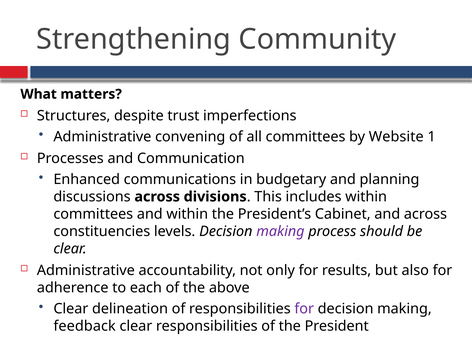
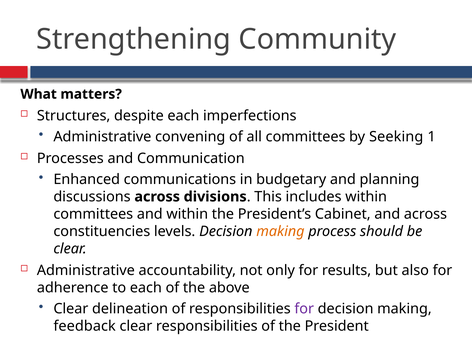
despite trust: trust -> each
Website: Website -> Seeking
making at (280, 231) colour: purple -> orange
